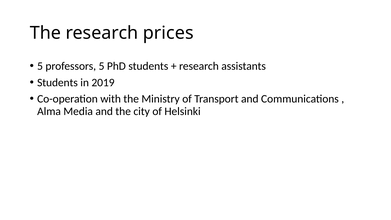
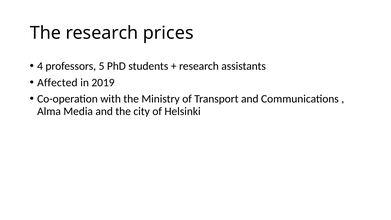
5 at (40, 66): 5 -> 4
Students at (57, 83): Students -> Affected
